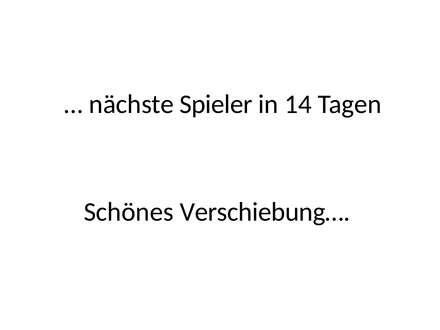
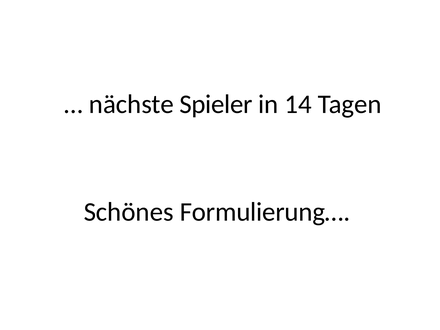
Verschiebung…: Verschiebung… -> Formulierung…
